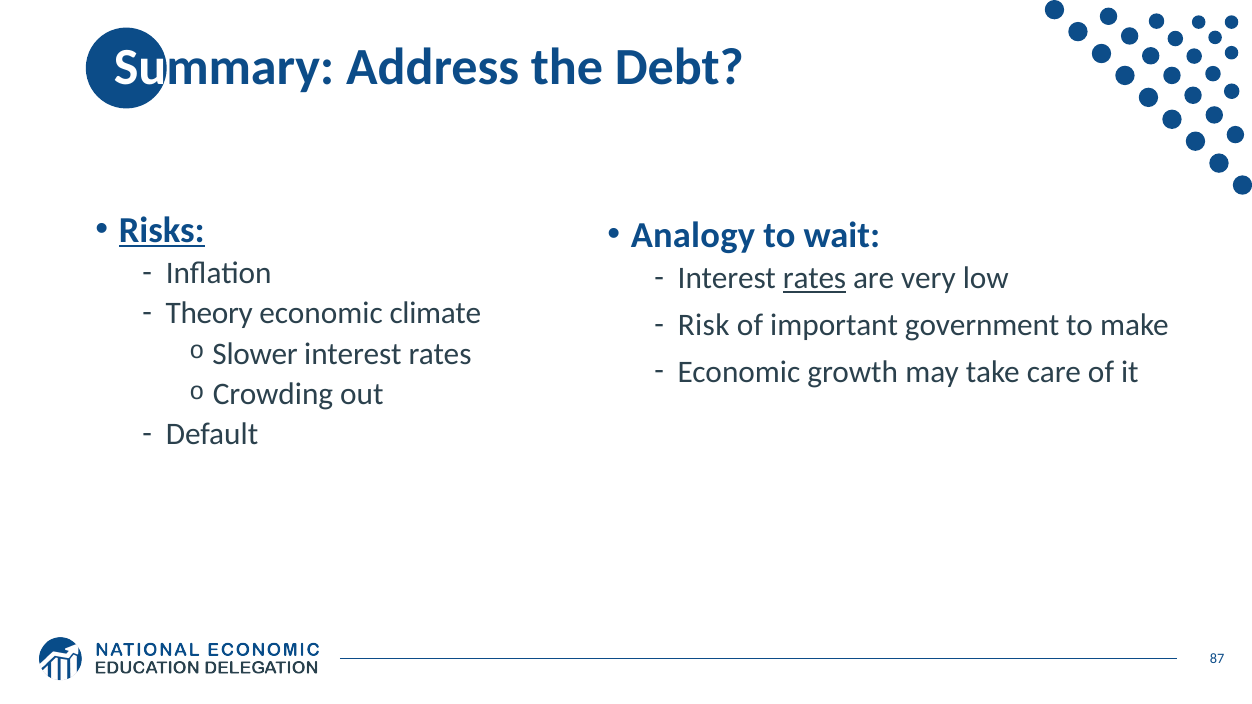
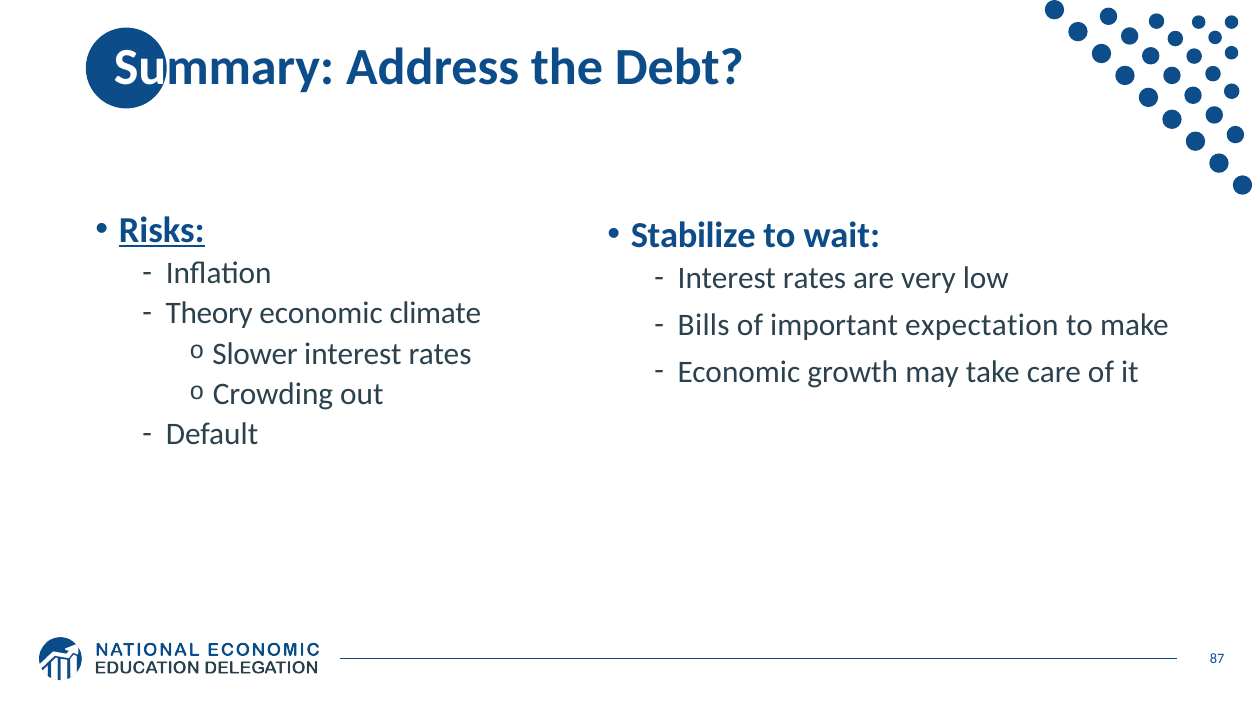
Analogy: Analogy -> Stabilize
rates at (815, 278) underline: present -> none
Risk: Risk -> Bills
government: government -> expectation
